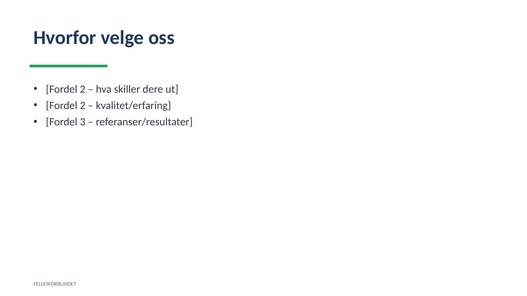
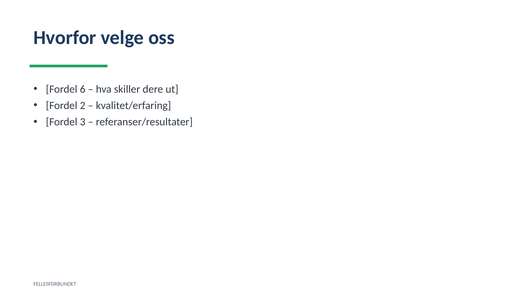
2 at (83, 89): 2 -> 6
